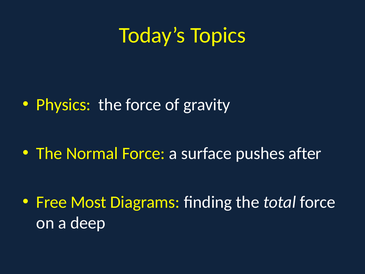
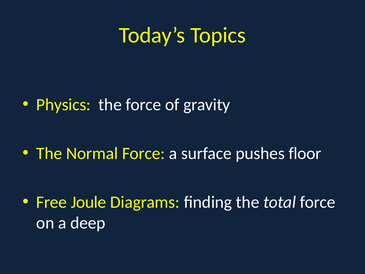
after: after -> floor
Most: Most -> Joule
